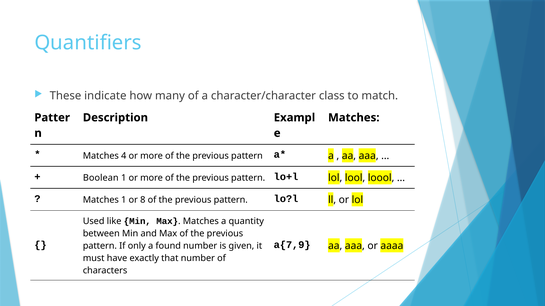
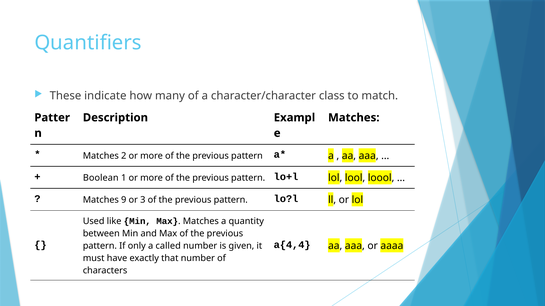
4: 4 -> 2
Matches 1: 1 -> 9
8: 8 -> 3
a{7,9: a{7,9 -> a{4,4
found: found -> called
